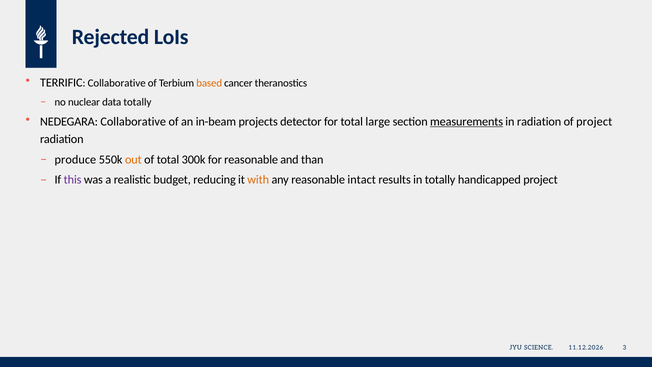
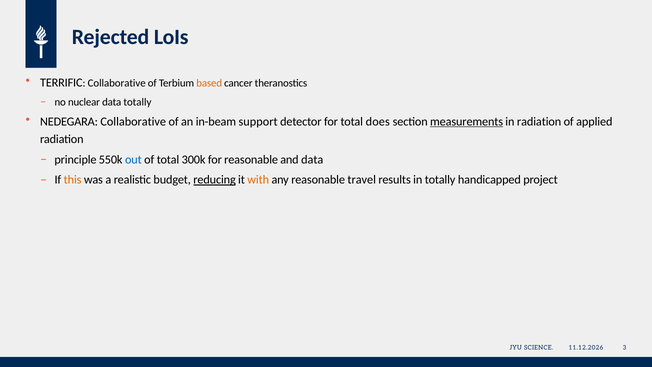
projects: projects -> support
large: large -> does
of project: project -> applied
produce: produce -> principle
out colour: orange -> blue
and than: than -> data
this colour: purple -> orange
reducing underline: none -> present
intact: intact -> travel
